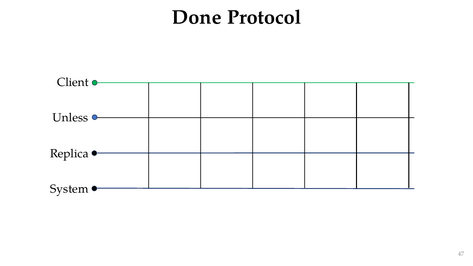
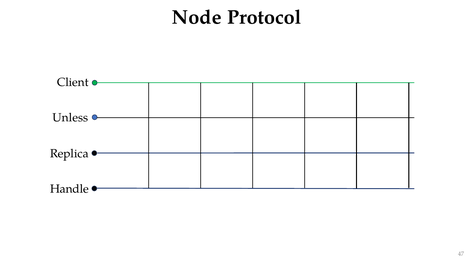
Done: Done -> Node
System: System -> Handle
